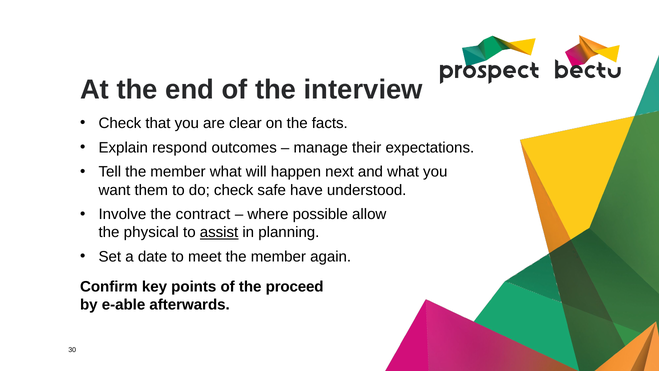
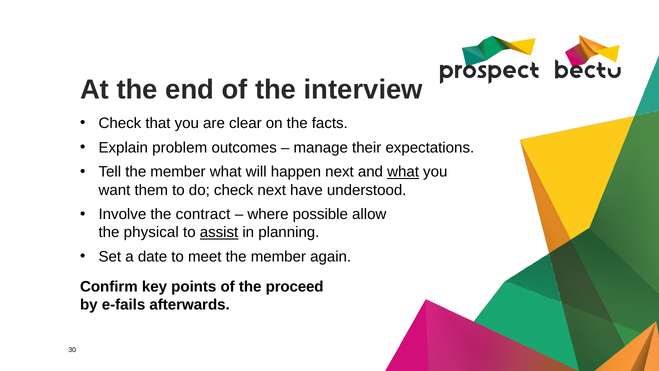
respond: respond -> problem
what at (403, 172) underline: none -> present
check safe: safe -> next
e-able: e-able -> e-fails
